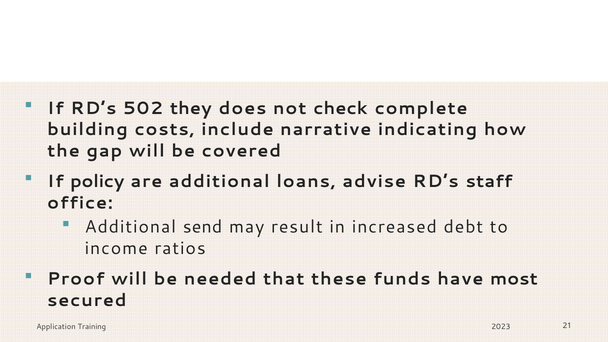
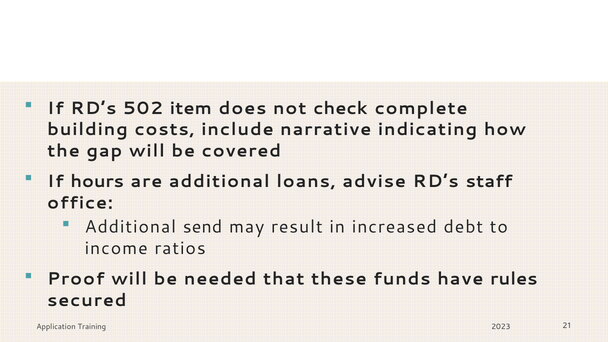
they: they -> item
policy: policy -> hours
most: most -> rules
